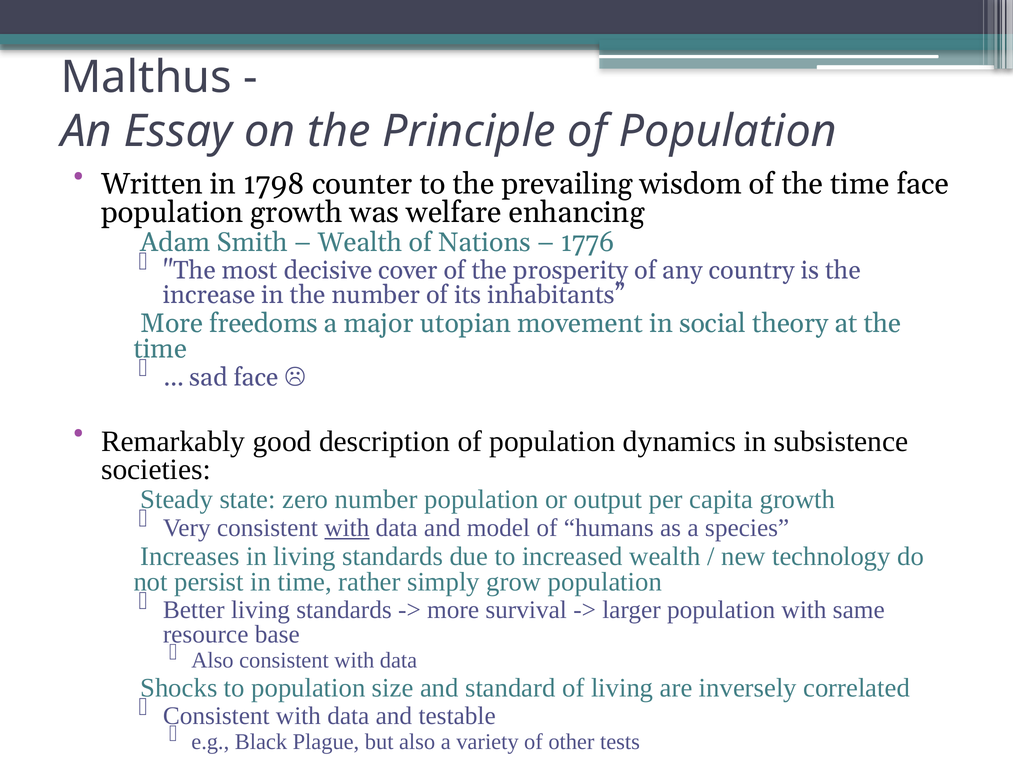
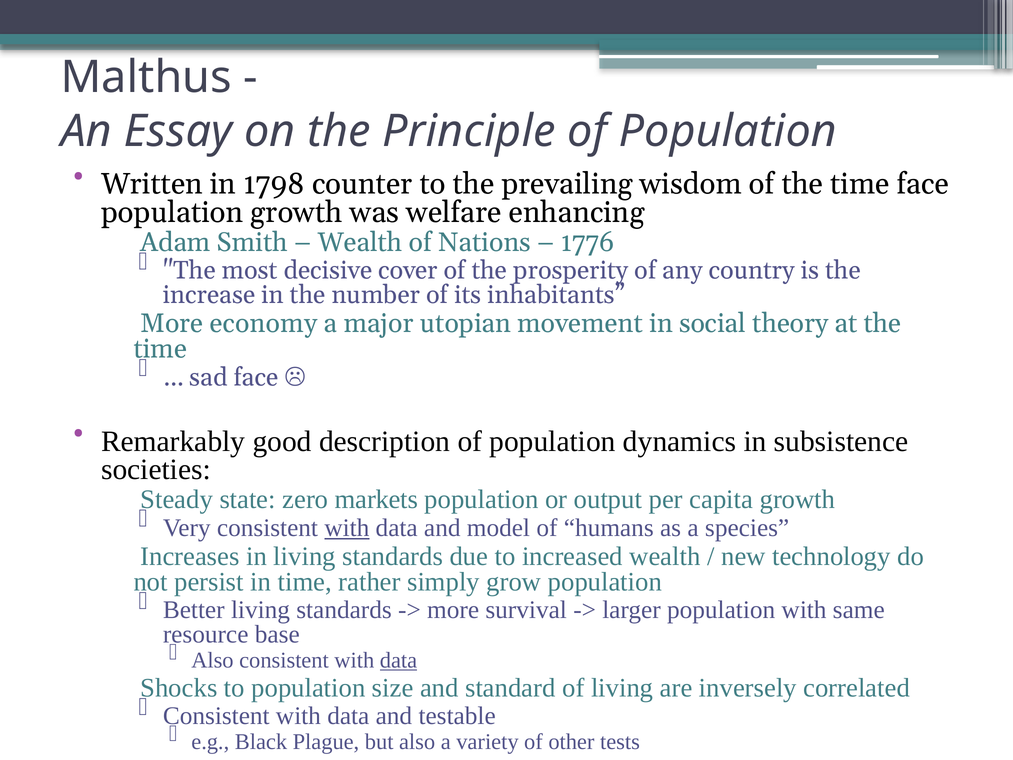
freedoms: freedoms -> economy
zero number: number -> markets
data at (398, 660) underline: none -> present
